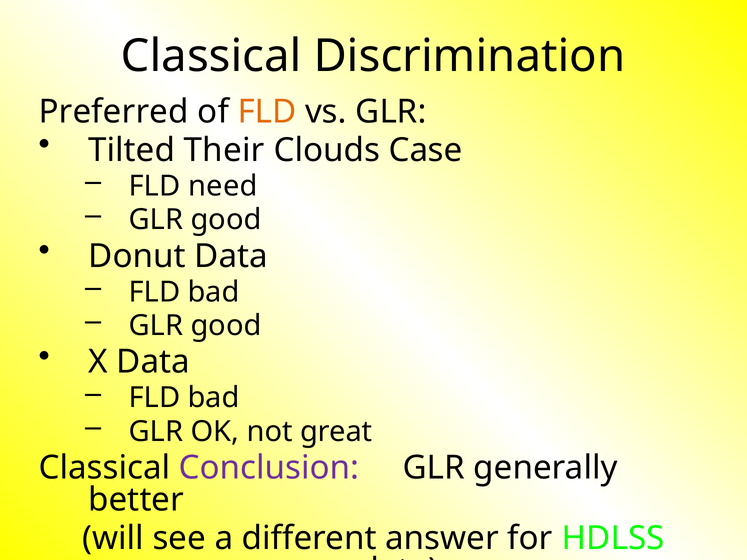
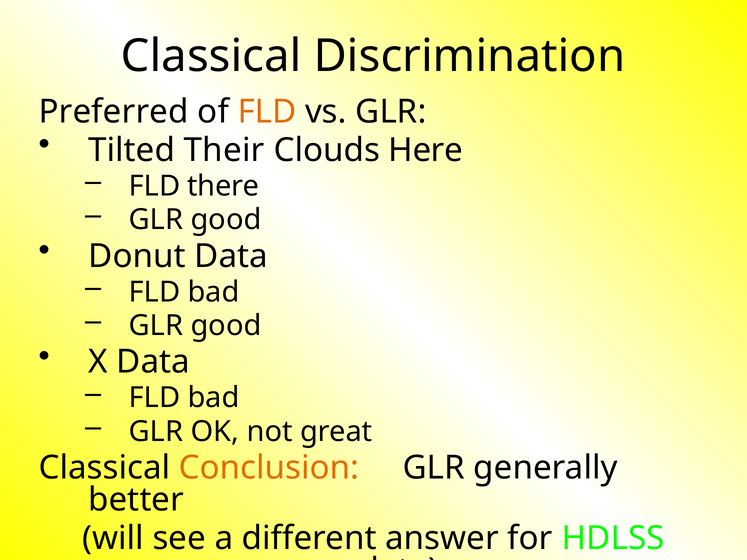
Case: Case -> Here
need: need -> there
Conclusion colour: purple -> orange
